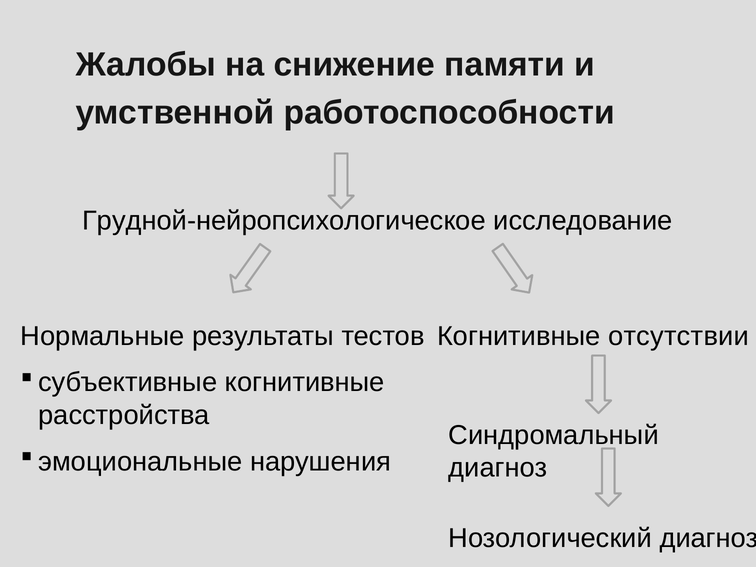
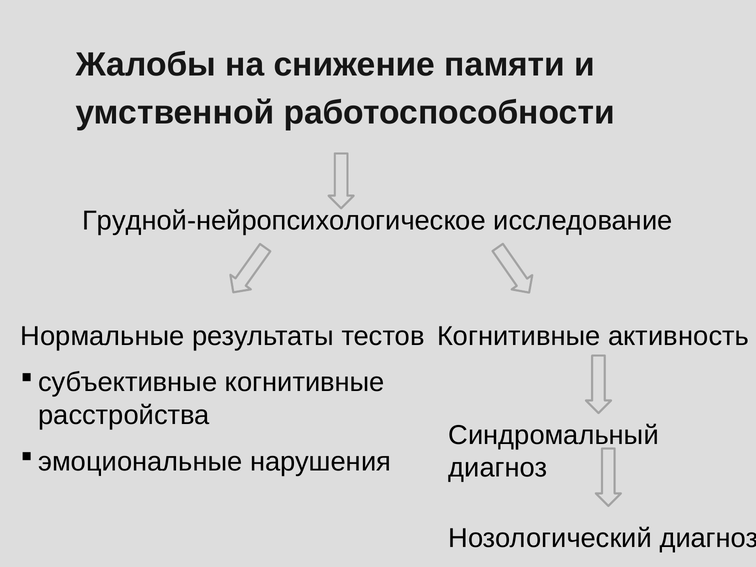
отсутствии: отсутствии -> активность
